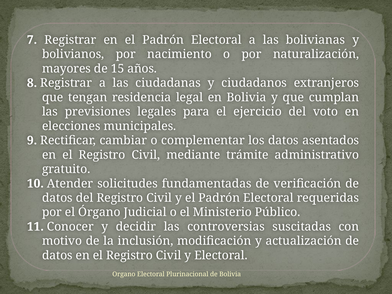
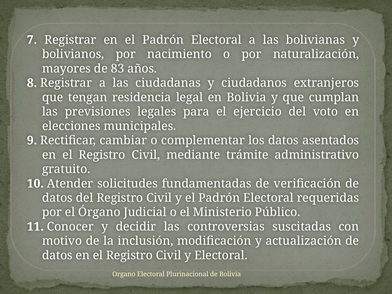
15: 15 -> 83
